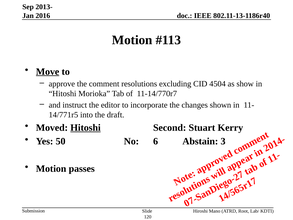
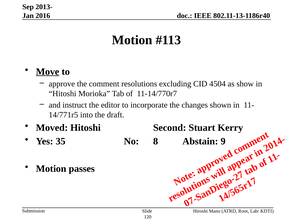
Hitoshi at (86, 128) underline: present -> none
50: 50 -> 35
No 6: 6 -> 8
3: 3 -> 9
